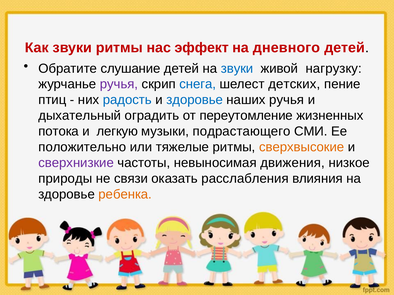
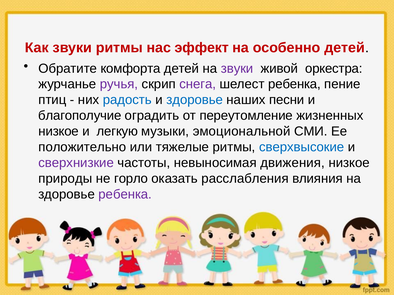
дневного: дневного -> особенно
слушание: слушание -> комфорта
звуки at (237, 69) colour: blue -> purple
нагрузку: нагрузку -> оркестра
снега colour: blue -> purple
шелест детских: детских -> ребенка
наших ручья: ручья -> песни
дыхательный: дыхательный -> благополучие
потока at (59, 132): потока -> низкое
подрастающего: подрастающего -> эмоциональной
сверхвысокие colour: orange -> blue
связи: связи -> горло
ребенка at (125, 195) colour: orange -> purple
